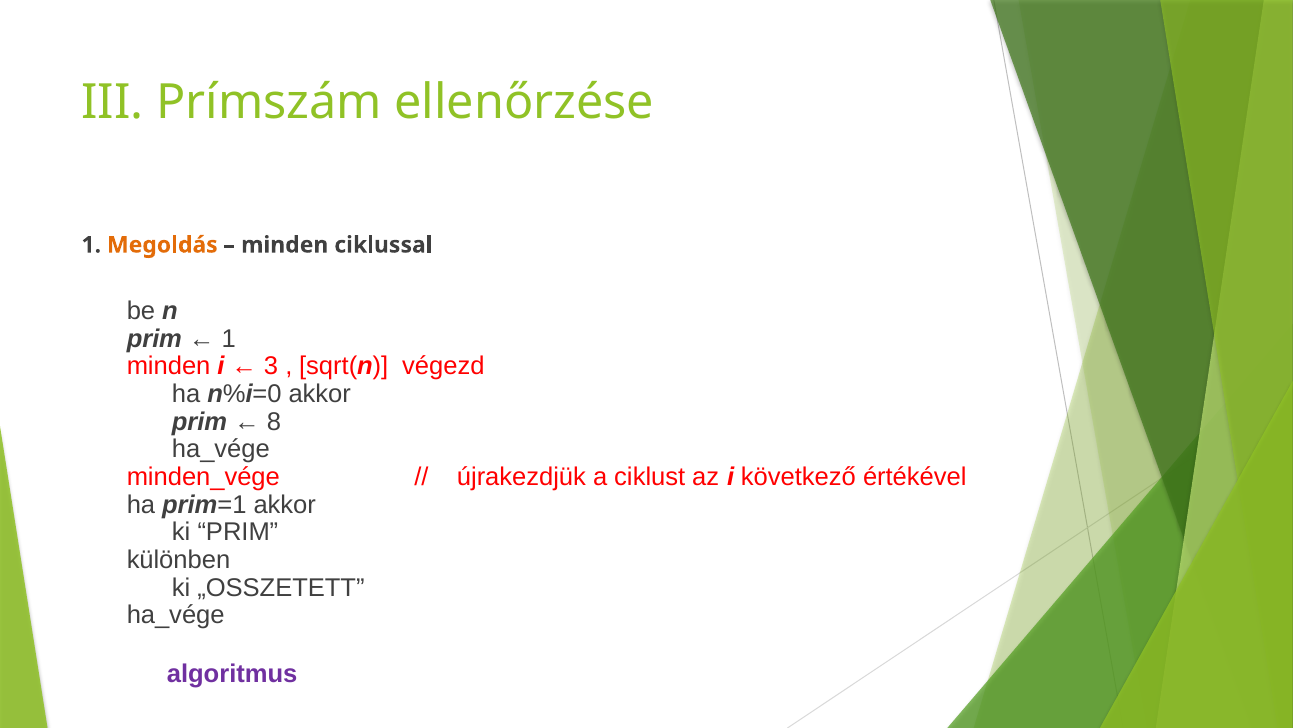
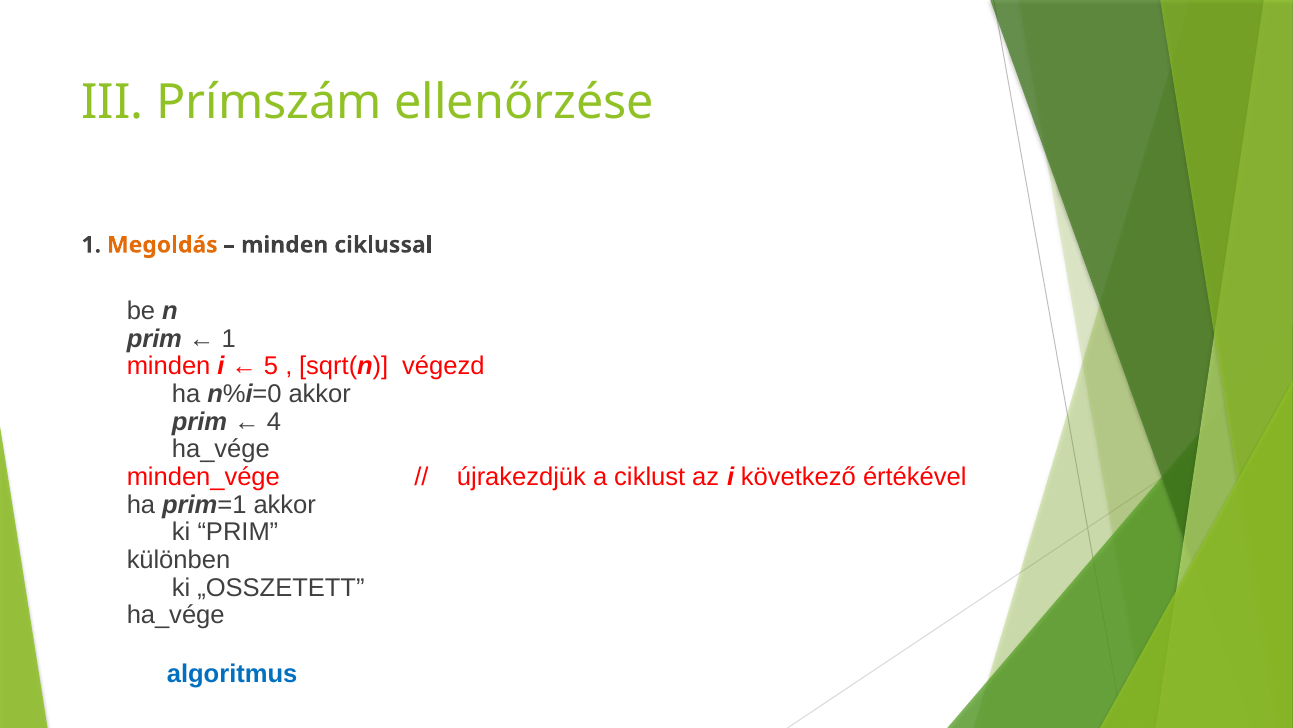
3: 3 -> 5
8: 8 -> 4
algoritmus colour: purple -> blue
